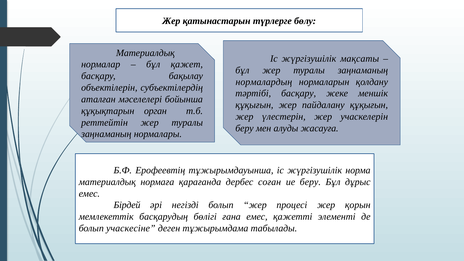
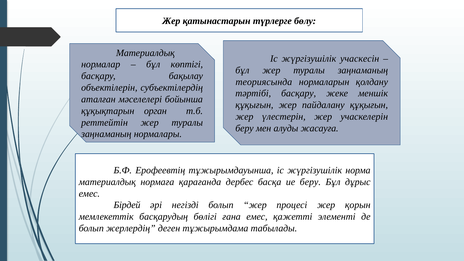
мақсаты: мақсаты -> учаскесін
қажет: қажет -> көптігі
нормалардың: нормалардың -> теориясында
соған: соған -> басқа
учаскесіне: учаскесіне -> жерлердің
